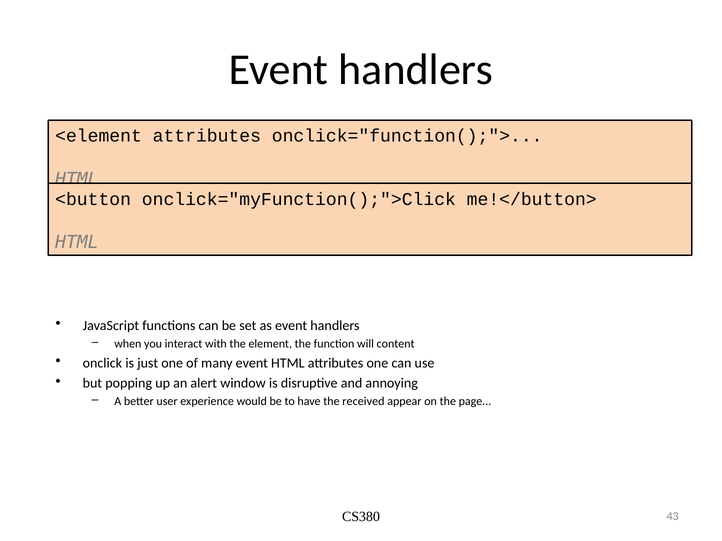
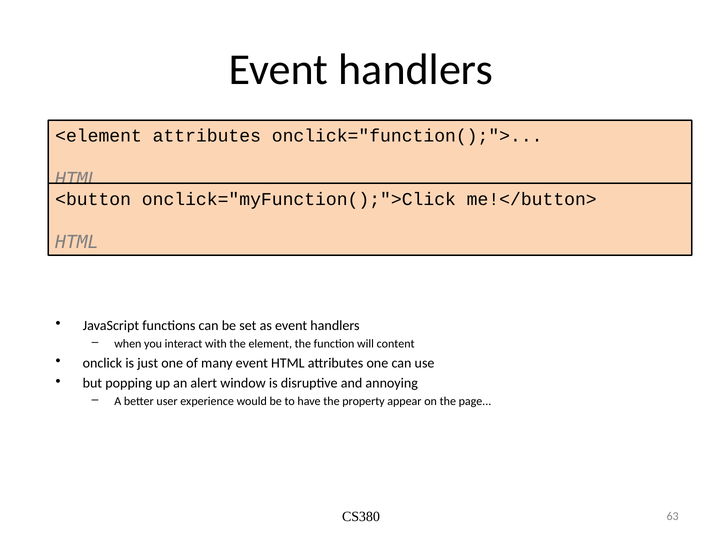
received: received -> property
43: 43 -> 63
